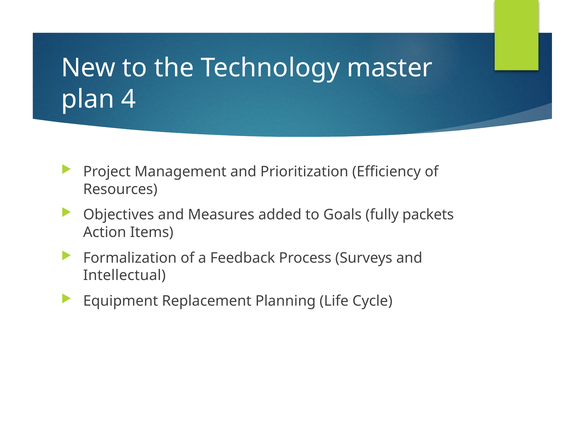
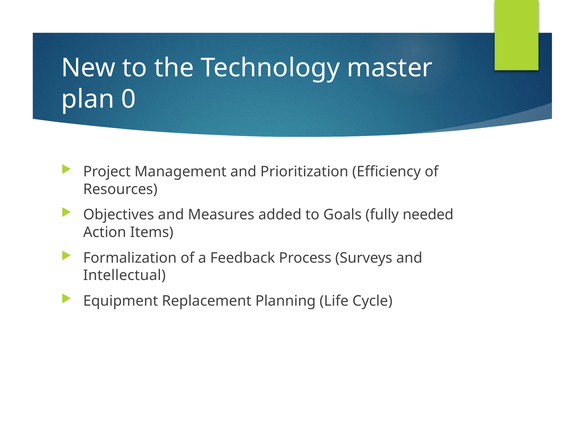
4: 4 -> 0
packets: packets -> needed
